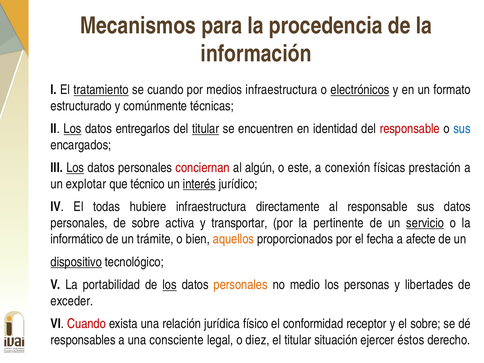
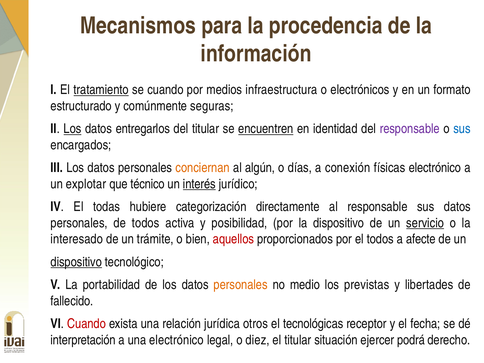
electrónicos underline: present -> none
técnicas: técnicas -> seguras
titular at (206, 129) underline: present -> none
encuentren underline: none -> present
responsable at (410, 129) colour: red -> purple
Los at (75, 168) underline: present -> none
conciernan colour: red -> orange
este: este -> días
físicas prestación: prestación -> electrónico
hubiere infraestructura: infraestructura -> categorización
de sobre: sobre -> todos
transportar: transportar -> posibilidad
la pertinente: pertinente -> dispositivo
informático: informático -> interesado
aquellos colour: orange -> red
el fecha: fecha -> todos
los at (170, 285) underline: present -> none
personas: personas -> previstas
exceder: exceder -> fallecido
físico: físico -> otros
conformidad: conformidad -> tecnológicas
el sobre: sobre -> fecha
responsables: responsables -> interpretación
una consciente: consciente -> electrónico
éstos: éstos -> podrá
